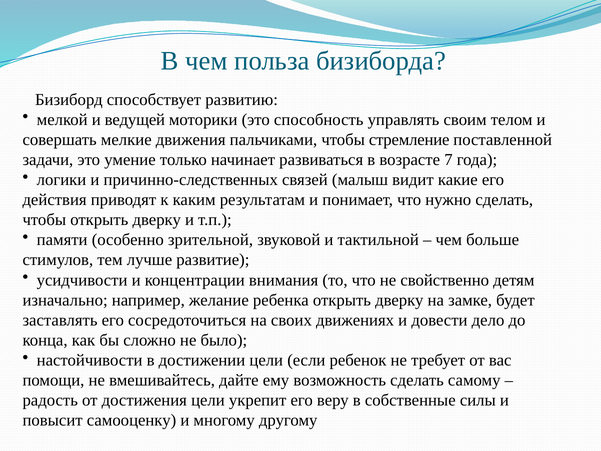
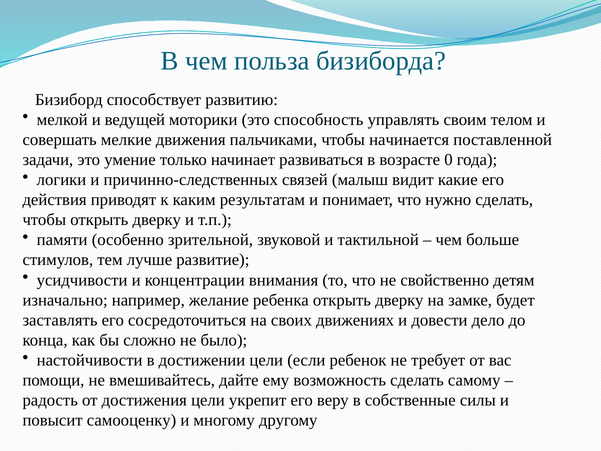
стремление: стремление -> начинается
7: 7 -> 0
